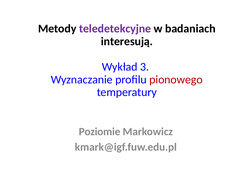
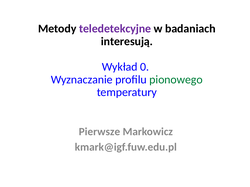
3: 3 -> 0
pionowego colour: red -> green
Poziomie: Poziomie -> Pierwsze
